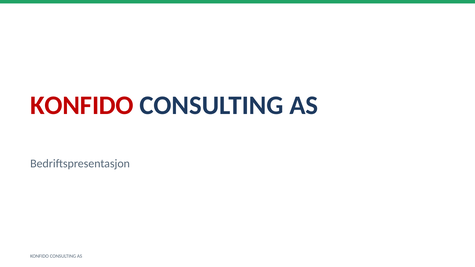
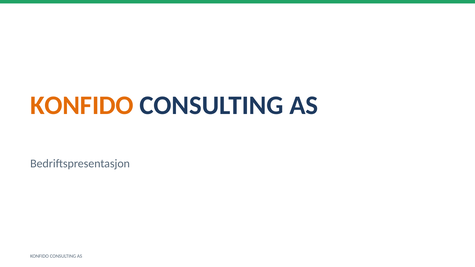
KONFIDO at (82, 105) colour: red -> orange
